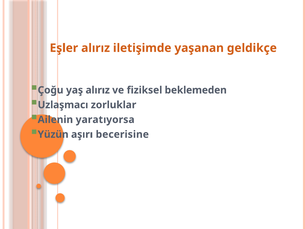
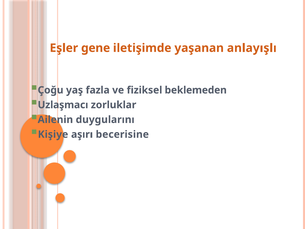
Eşler alırız: alırız -> gene
geldikçe: geldikçe -> anlayışlı
yaş alırız: alırız -> fazla
yaratıyorsa: yaratıyorsa -> duygularını
Yüzün: Yüzün -> Kişiye
